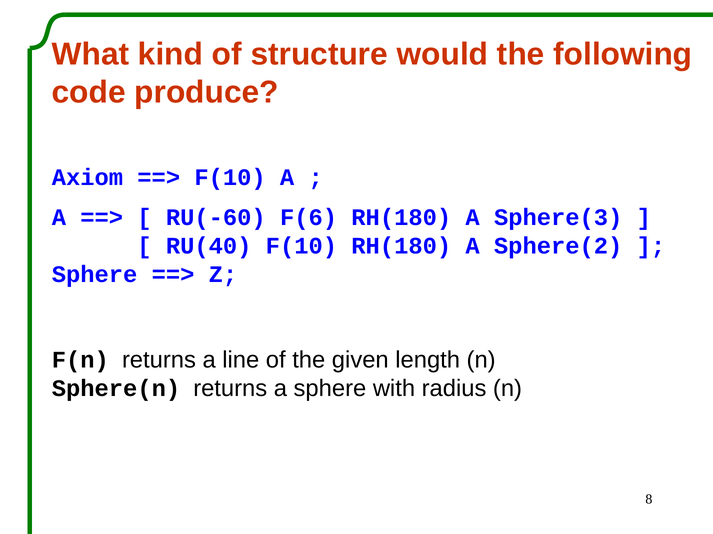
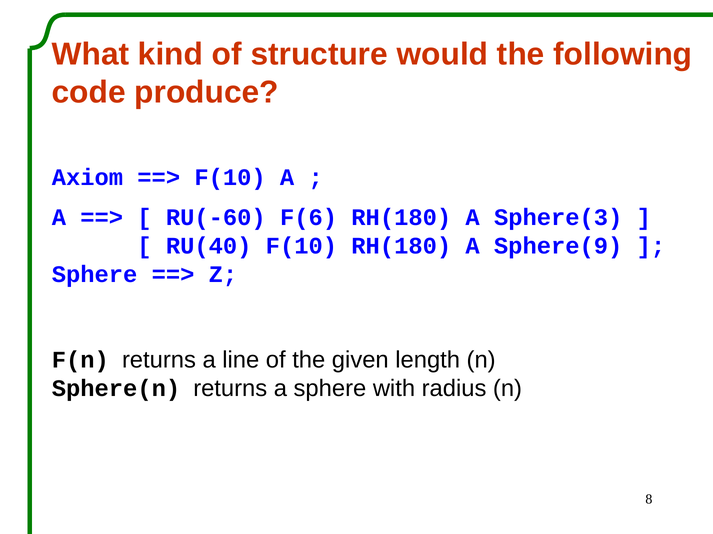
Sphere(2: Sphere(2 -> Sphere(9
